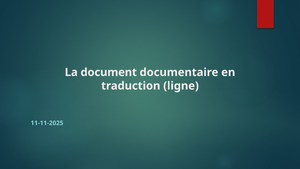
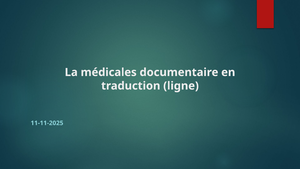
document: document -> médicales
